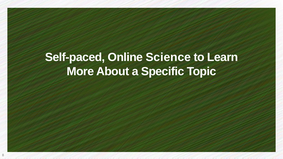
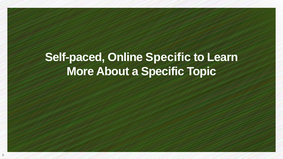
Online Science: Science -> Specific
